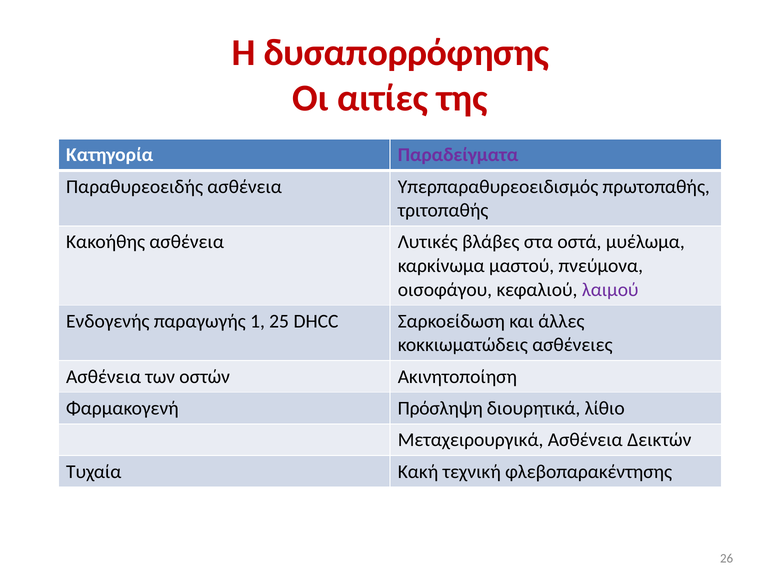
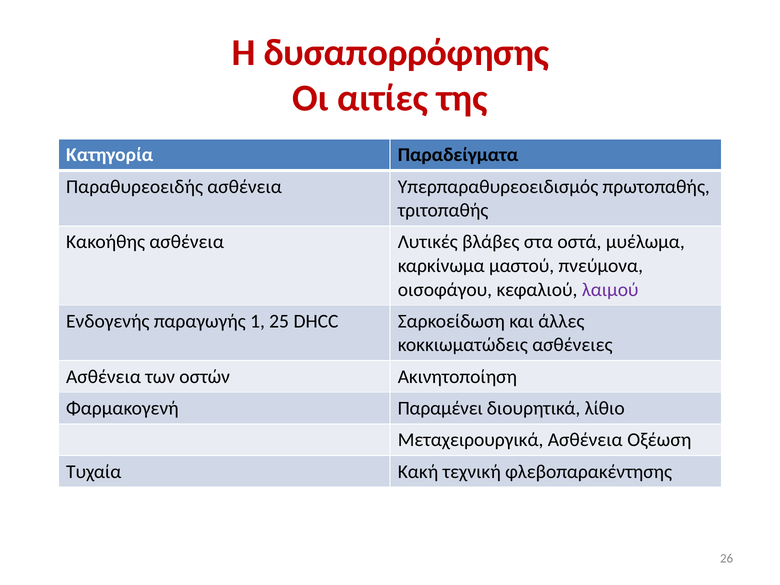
Παραδείγματα colour: purple -> black
Πρόσληψη: Πρόσληψη -> Παραμένει
Δεικτών: Δεικτών -> Οξέωση
